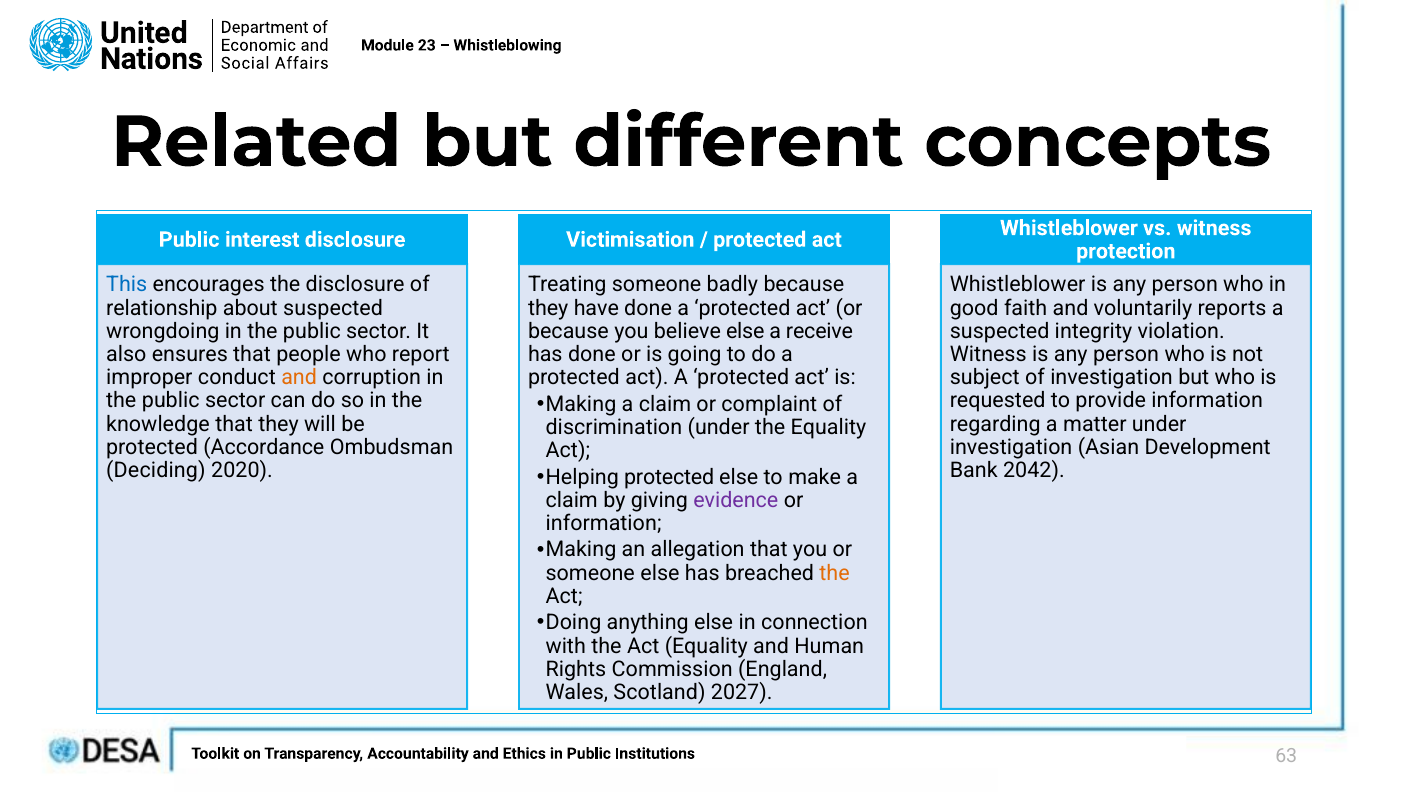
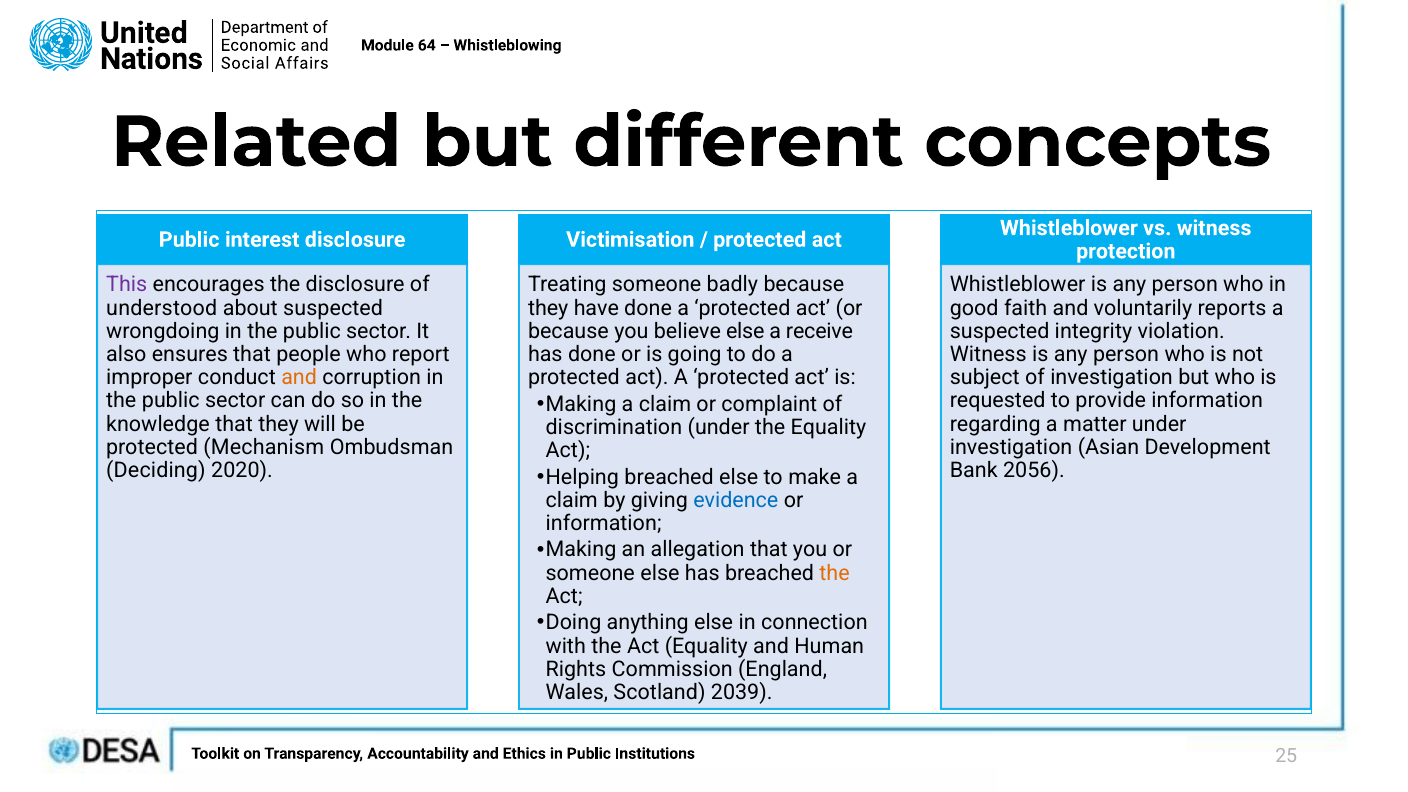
23: 23 -> 64
This colour: blue -> purple
relationship: relationship -> understood
Accordance: Accordance -> Mechanism
2042: 2042 -> 2056
Helping protected: protected -> breached
evidence colour: purple -> blue
2027: 2027 -> 2039
63: 63 -> 25
